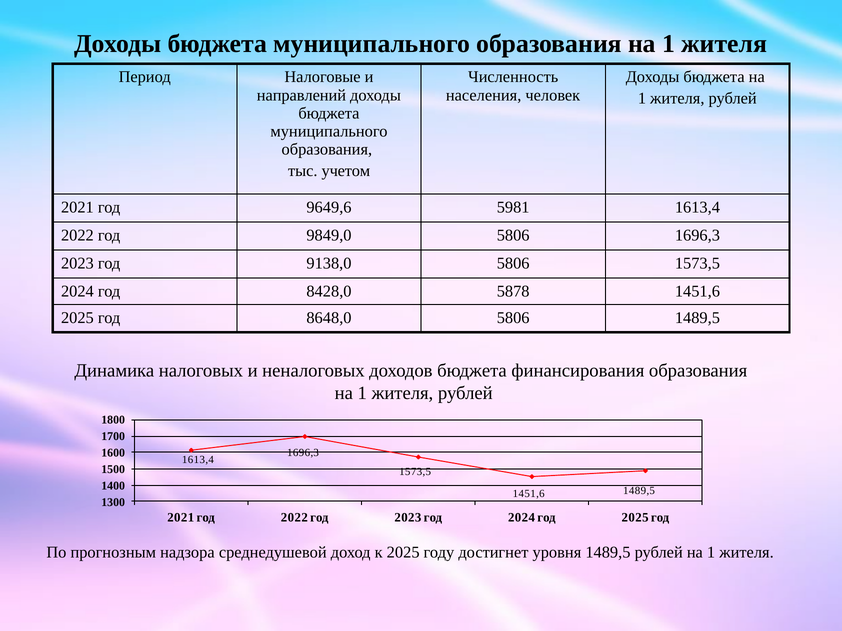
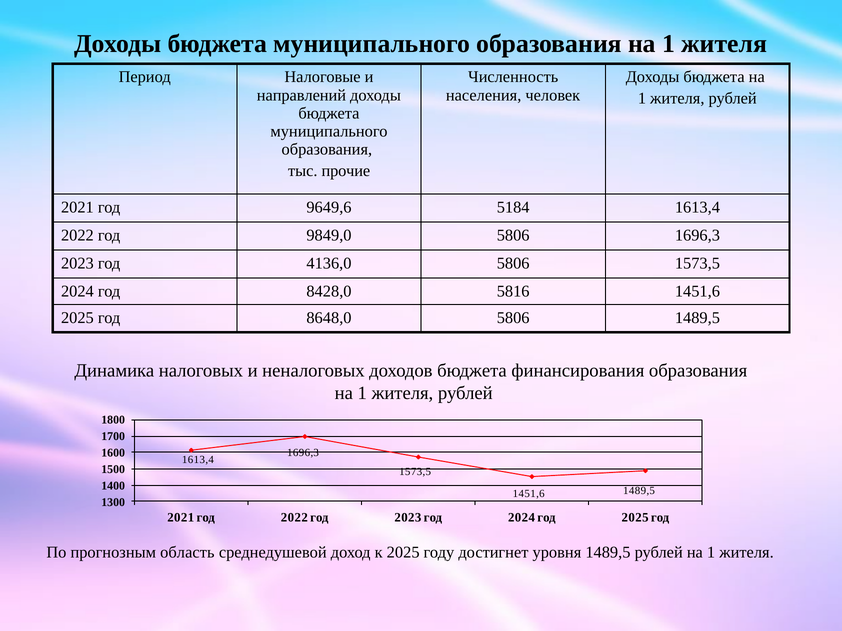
учетом: учетом -> прочие
5981: 5981 -> 5184
9138,0: 9138,0 -> 4136,0
5878: 5878 -> 5816
надзора: надзора -> область
